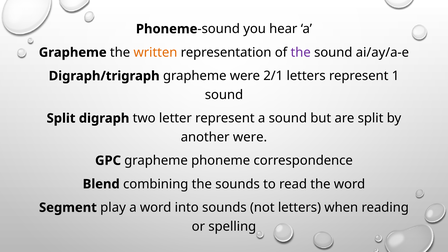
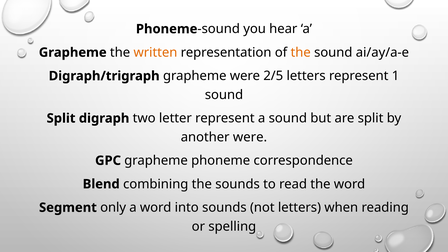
the at (301, 52) colour: purple -> orange
2/1: 2/1 -> 2/5
play: play -> only
